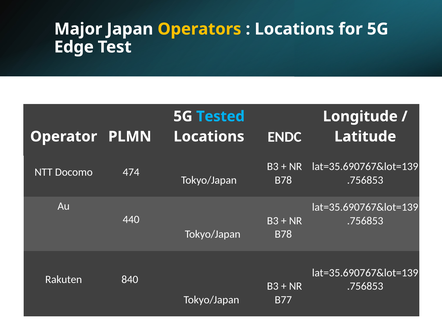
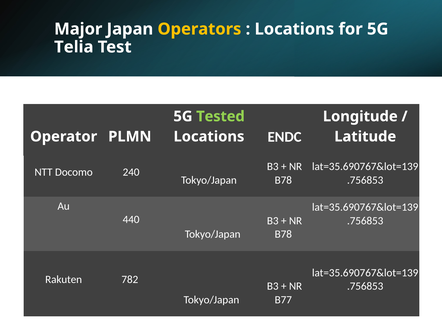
Edge: Edge -> Telia
Tested colour: light blue -> light green
474: 474 -> 240
840: 840 -> 782
